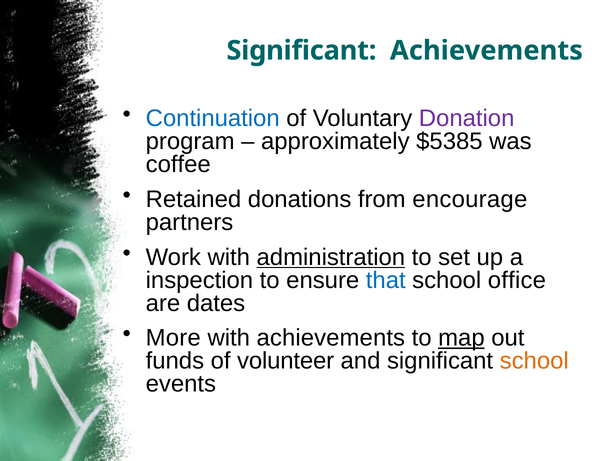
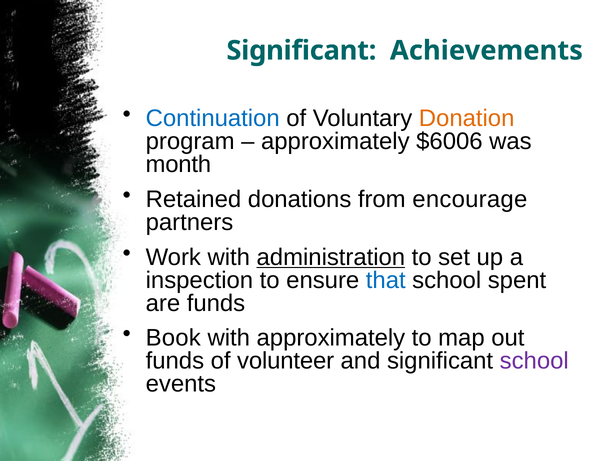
Donation colour: purple -> orange
$5385: $5385 -> $6006
coffee: coffee -> month
office: office -> spent
are dates: dates -> funds
More: More -> Book
with achievements: achievements -> approximately
map underline: present -> none
school at (534, 361) colour: orange -> purple
